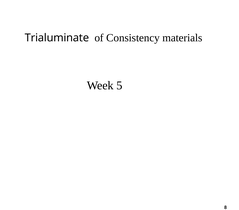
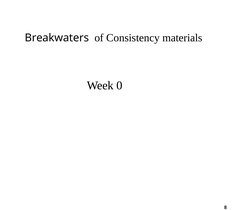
Trialuminate: Trialuminate -> Breakwaters
5: 5 -> 0
